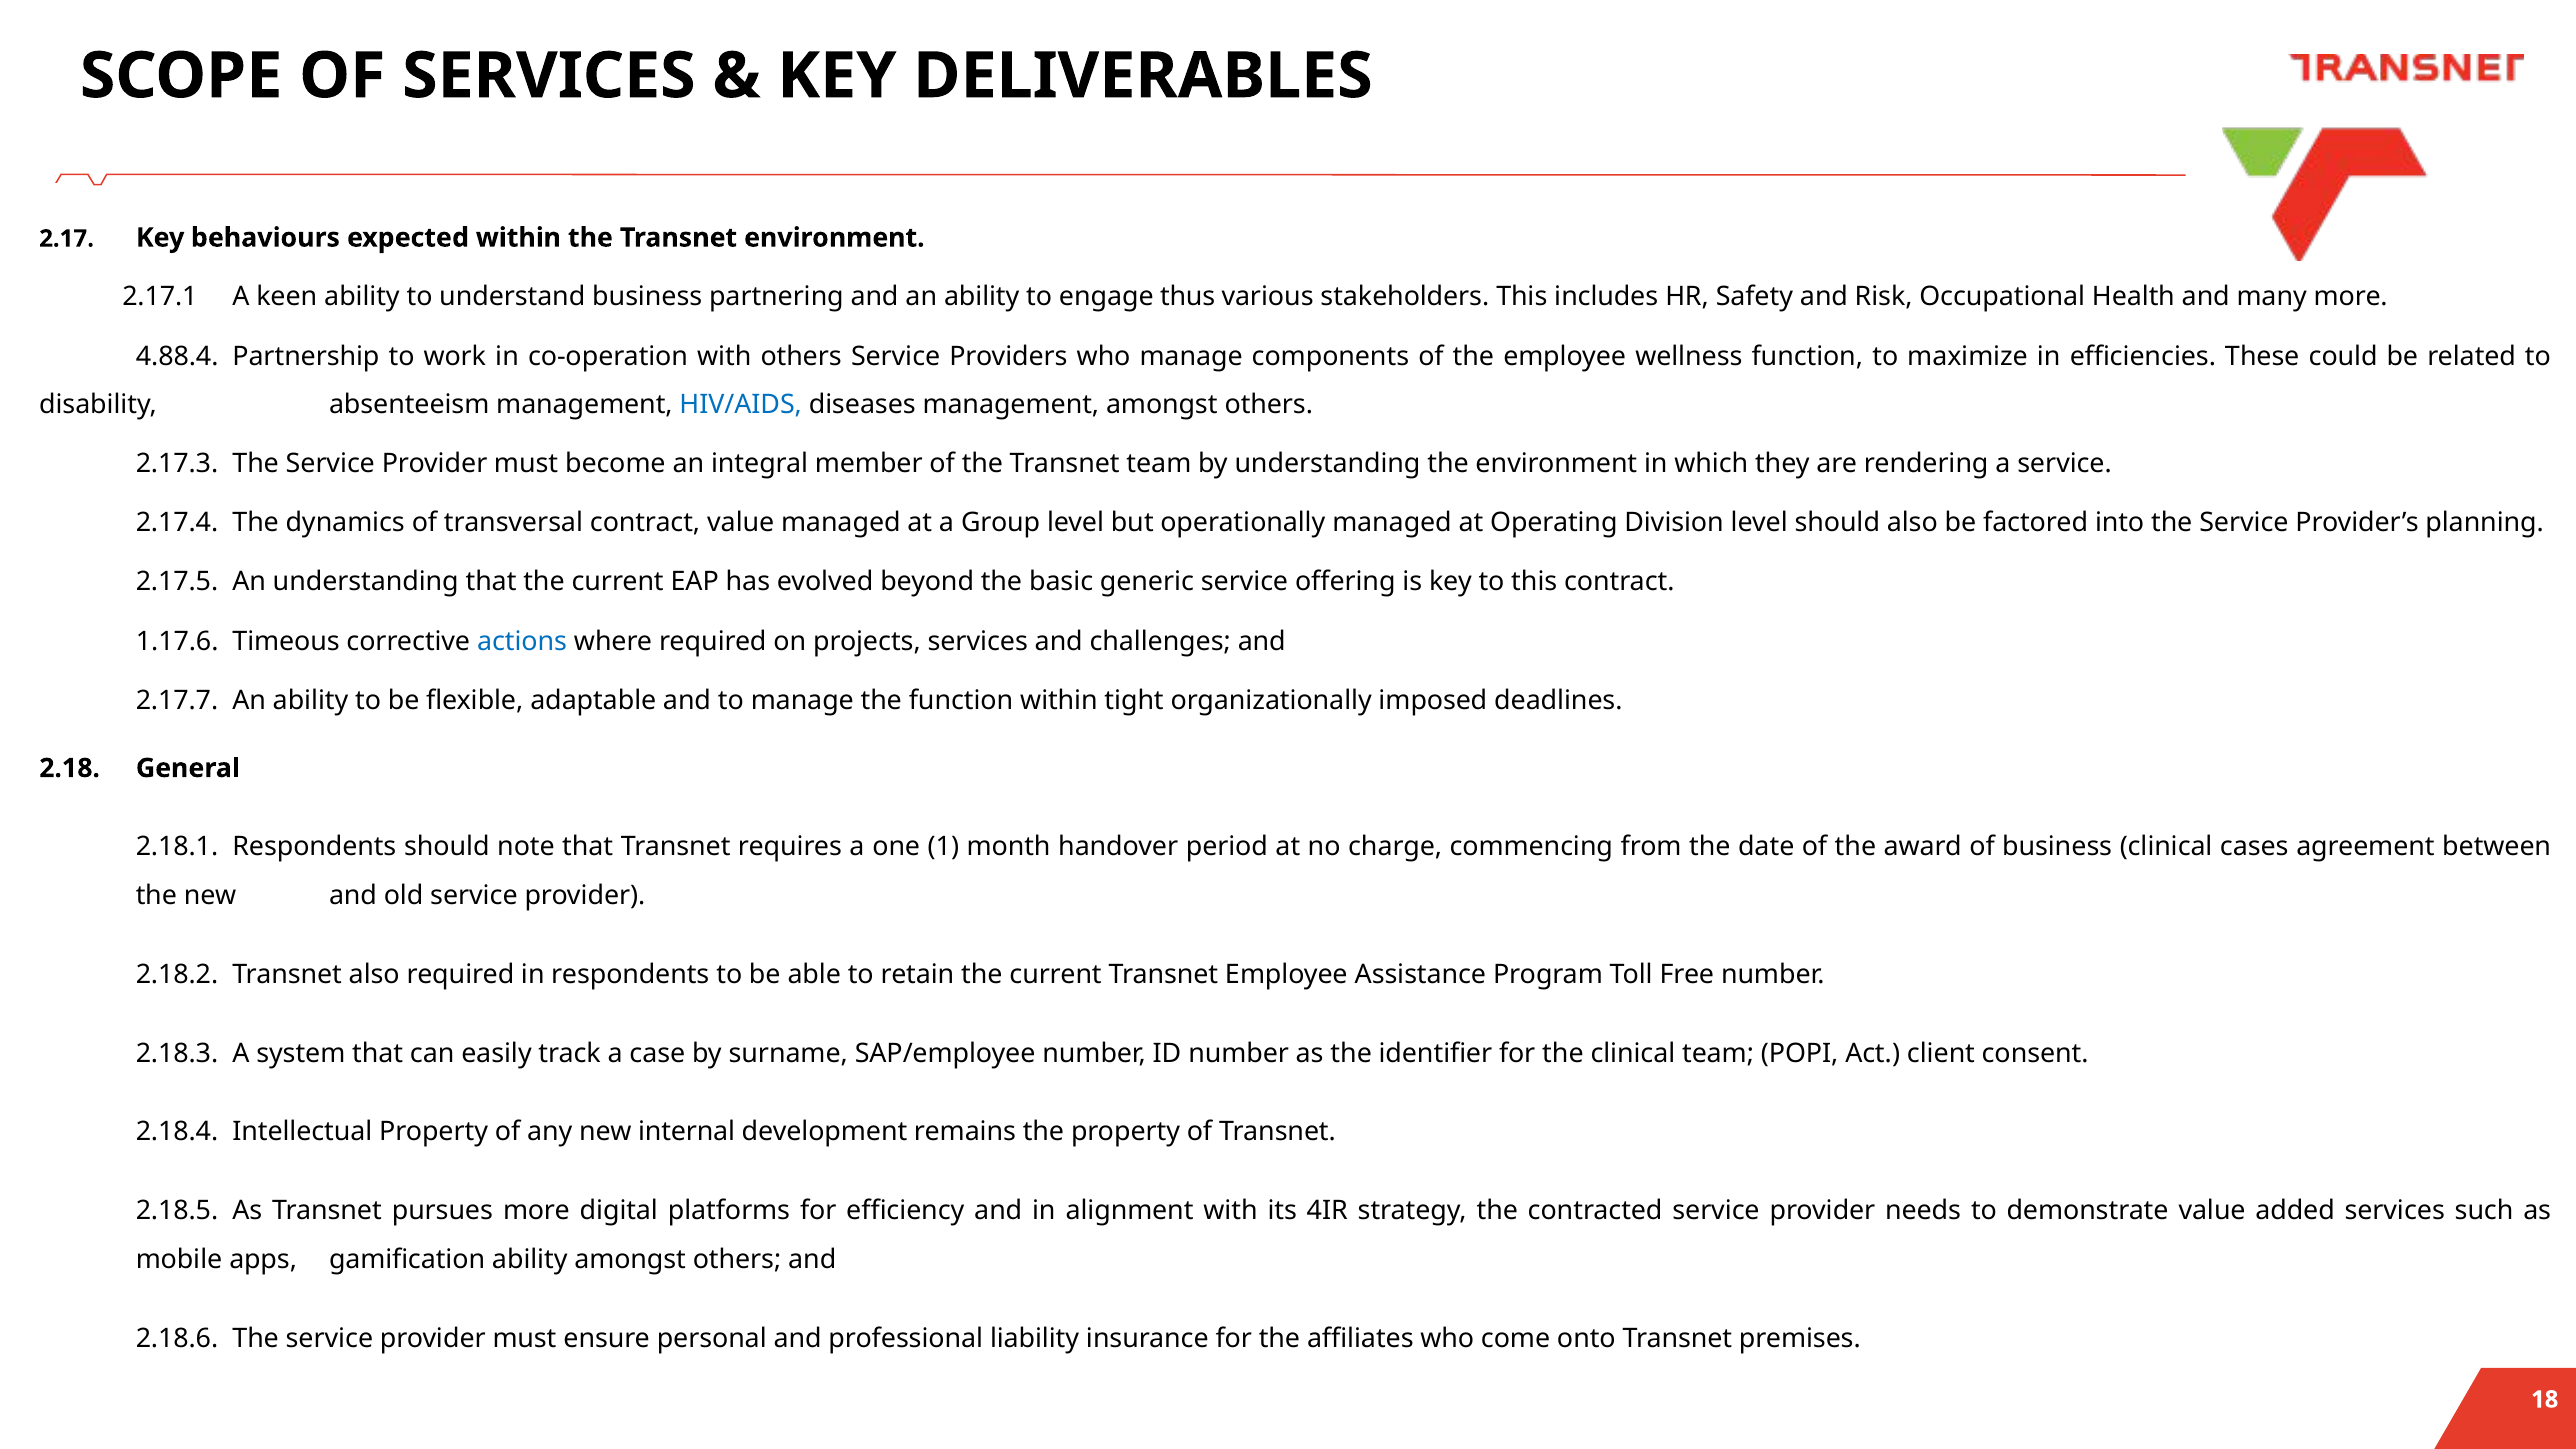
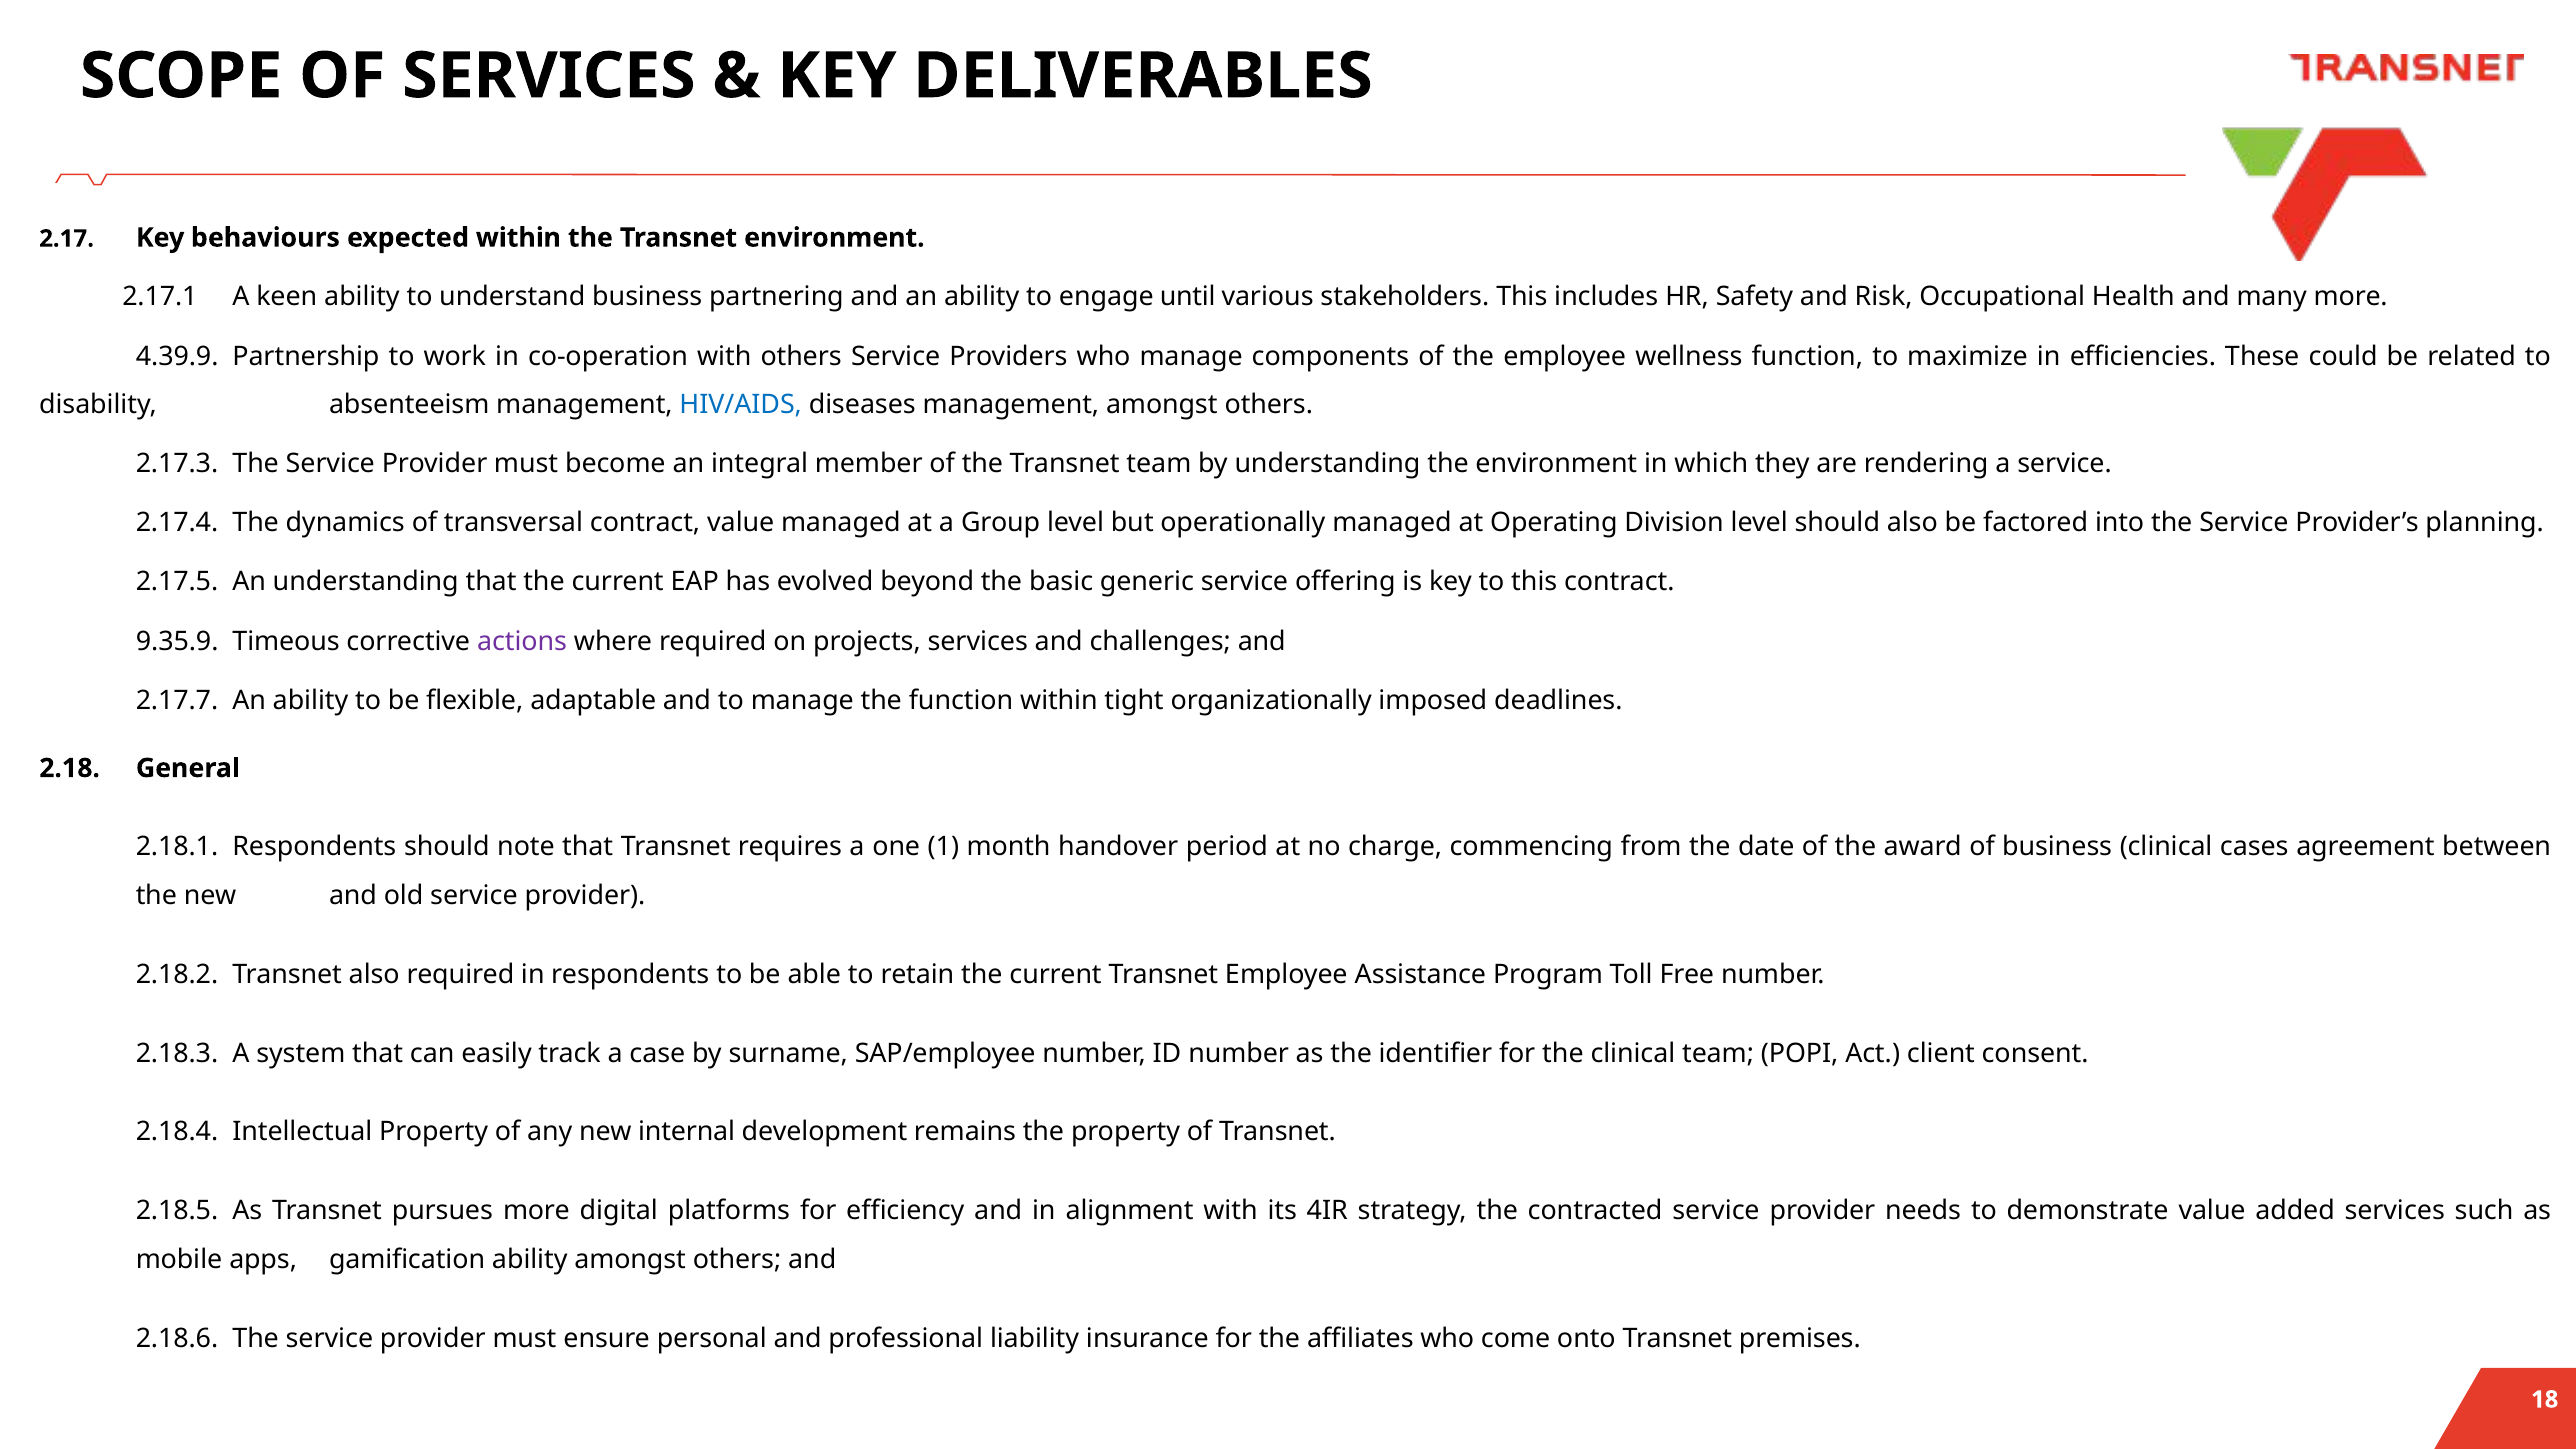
thus: thus -> until
4.88.4: 4.88.4 -> 4.39.9
1.17.6: 1.17.6 -> 9.35.9
actions colour: blue -> purple
